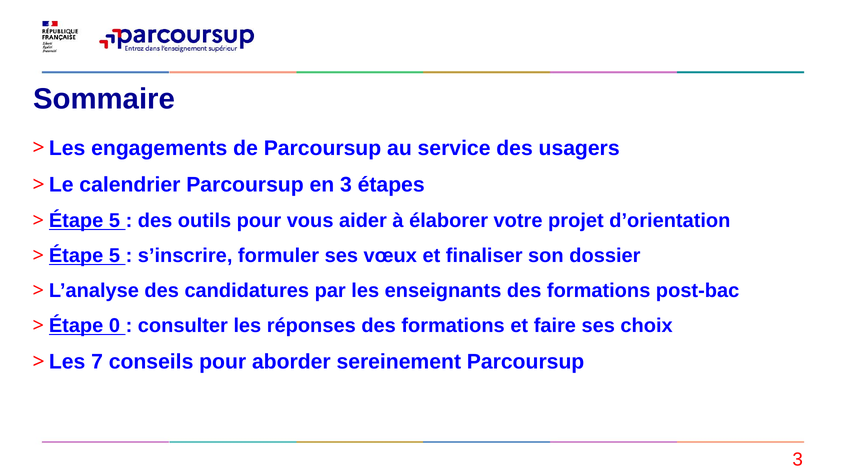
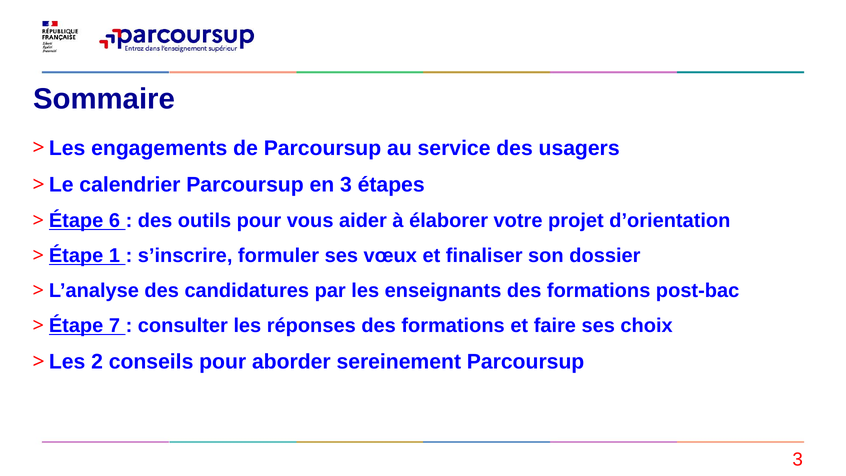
5 at (115, 221): 5 -> 6
5 at (115, 256): 5 -> 1
0: 0 -> 7
7: 7 -> 2
